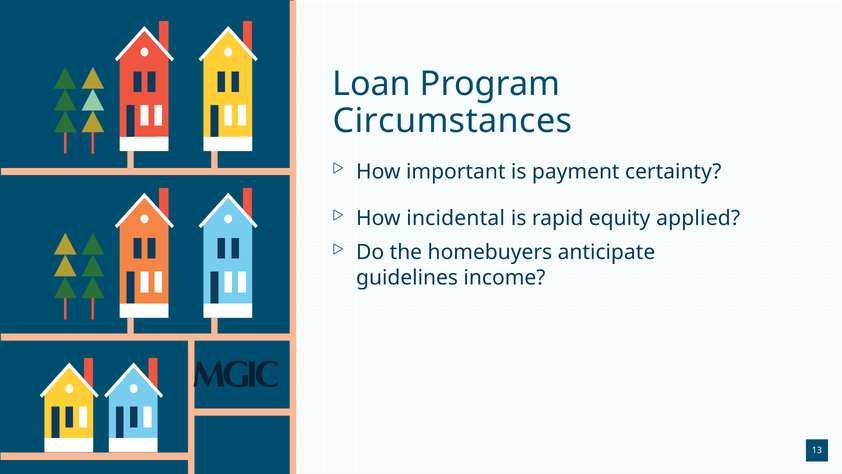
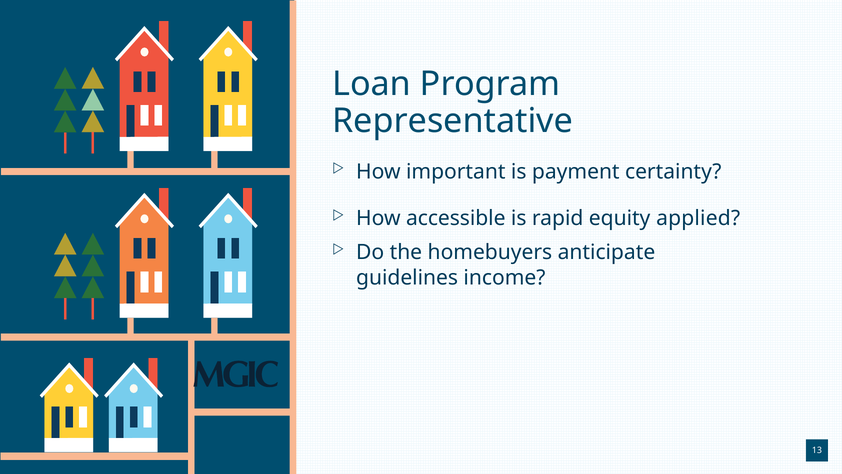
Circumstances: Circumstances -> Representative
incidental: incidental -> accessible
